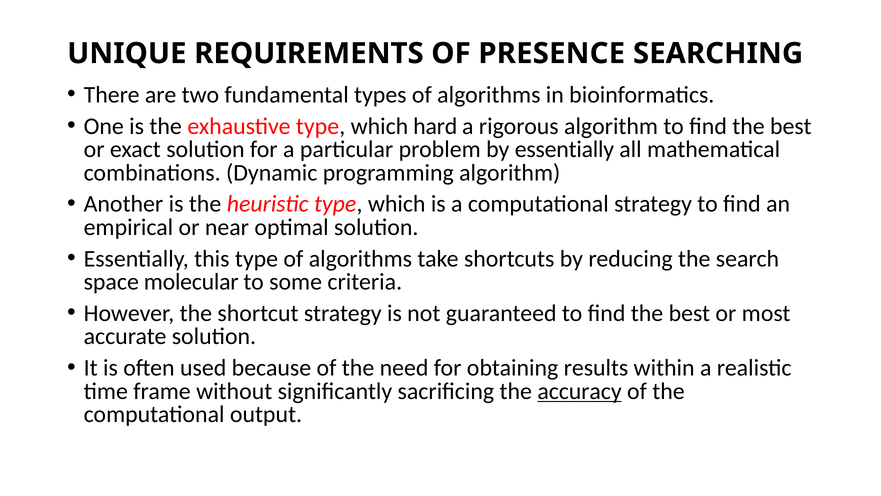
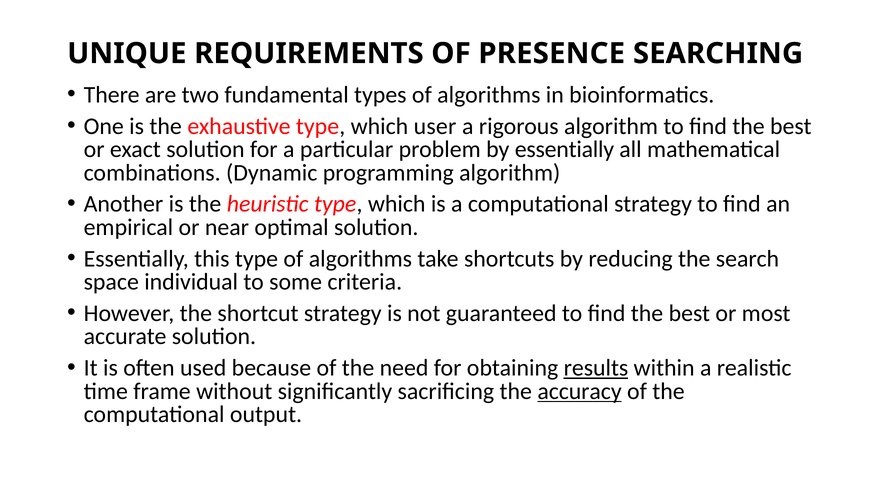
hard: hard -> user
molecular: molecular -> individual
results underline: none -> present
